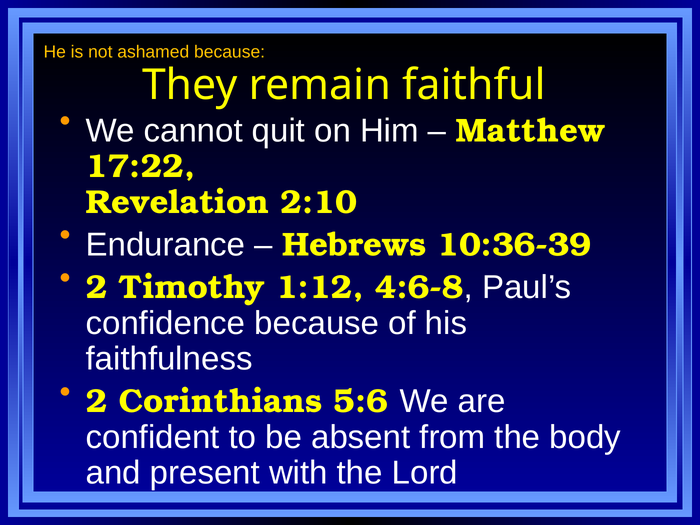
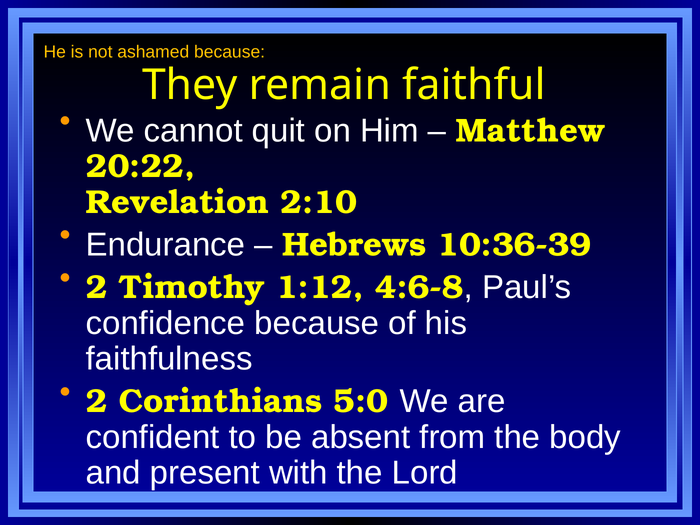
17:22: 17:22 -> 20:22
5:6: 5:6 -> 5:0
